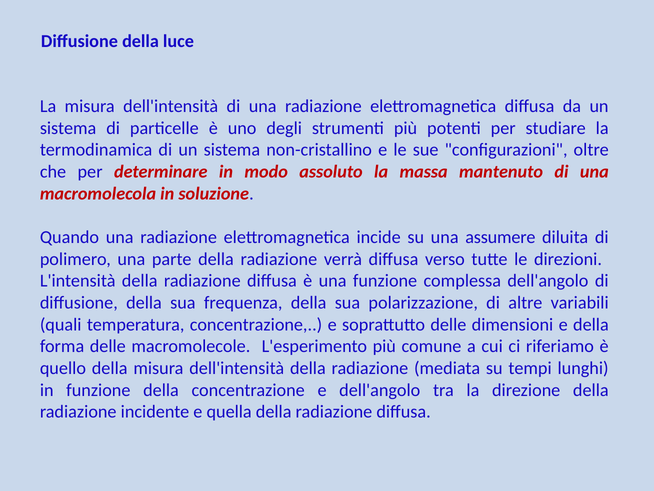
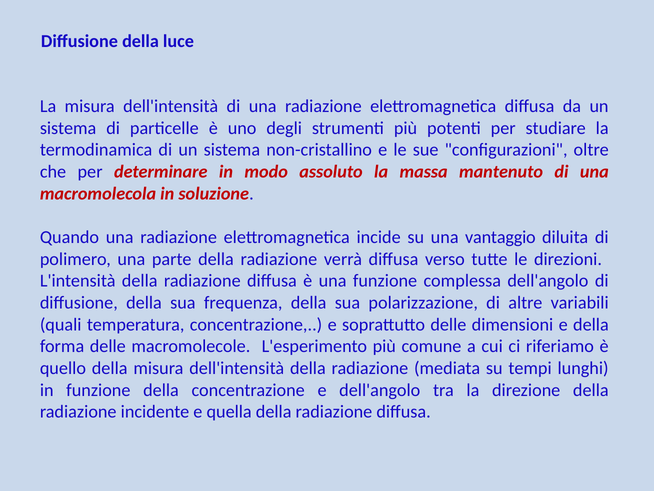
assumere: assumere -> vantaggio
